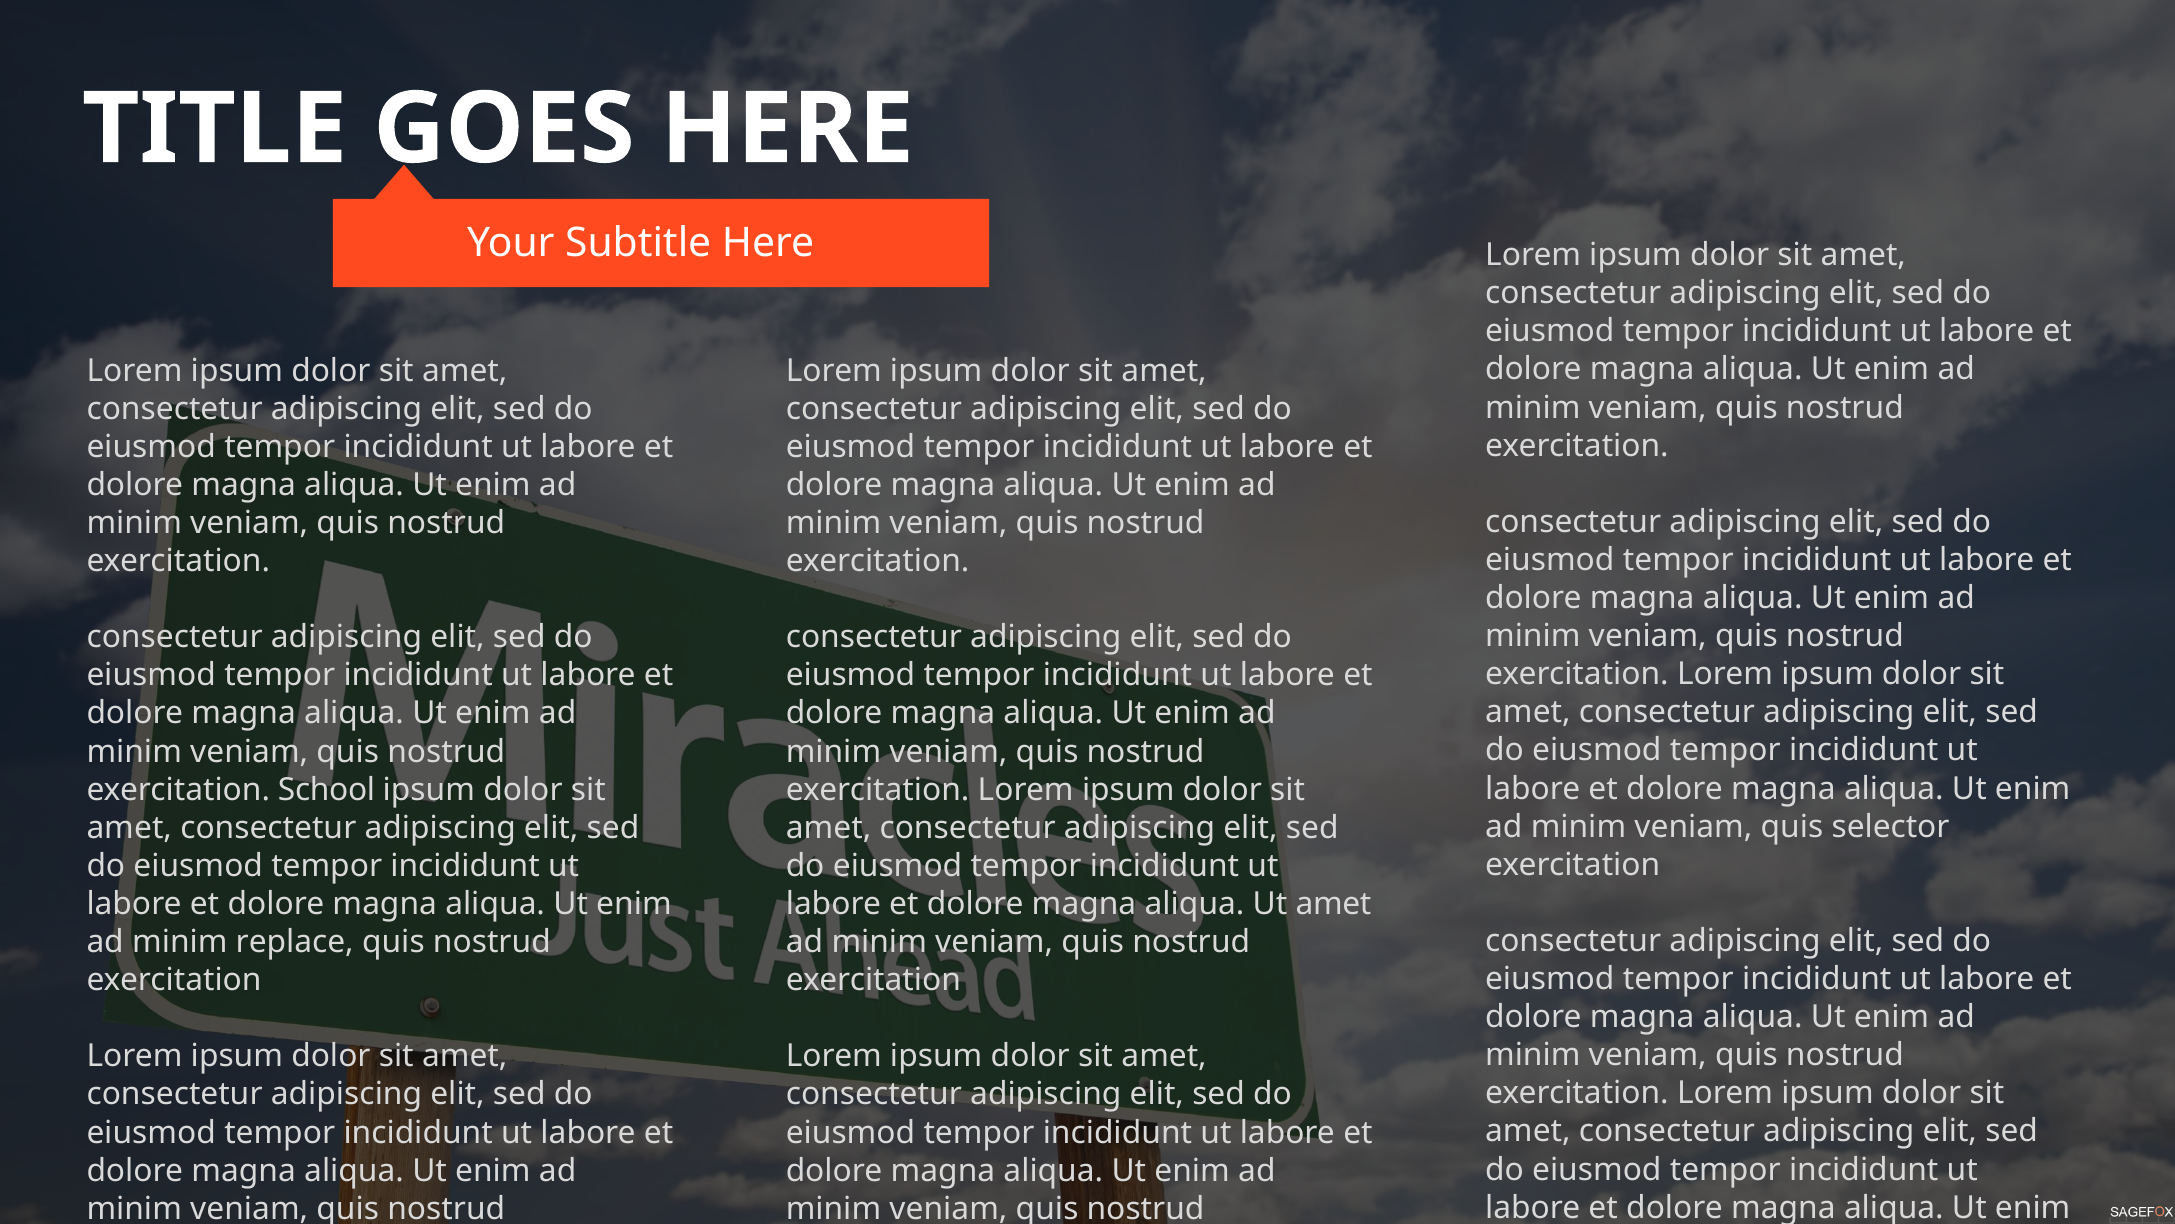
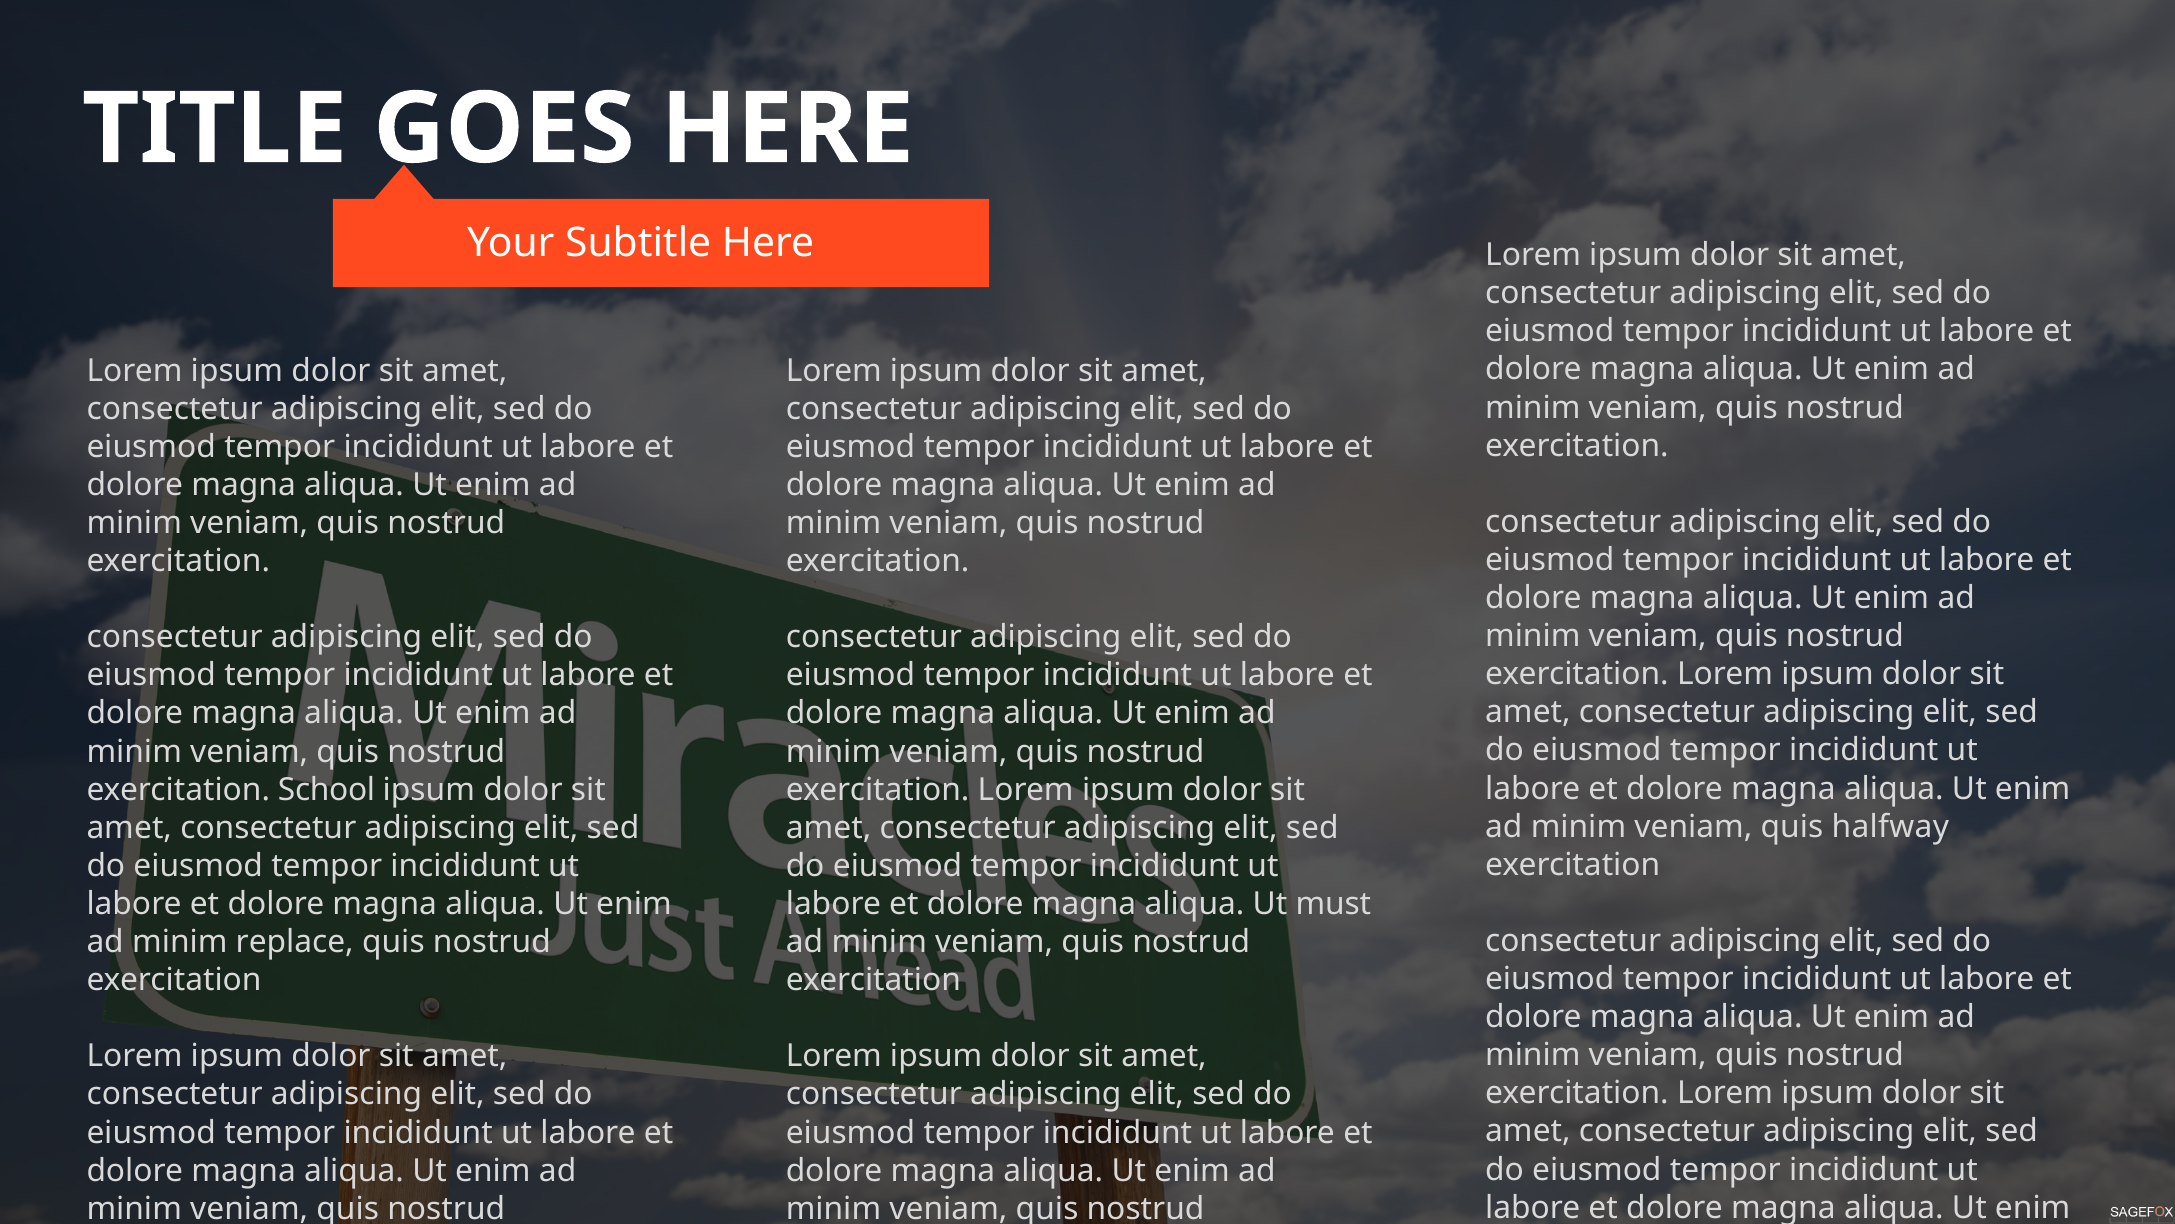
selector: selector -> halfway
Ut amet: amet -> must
